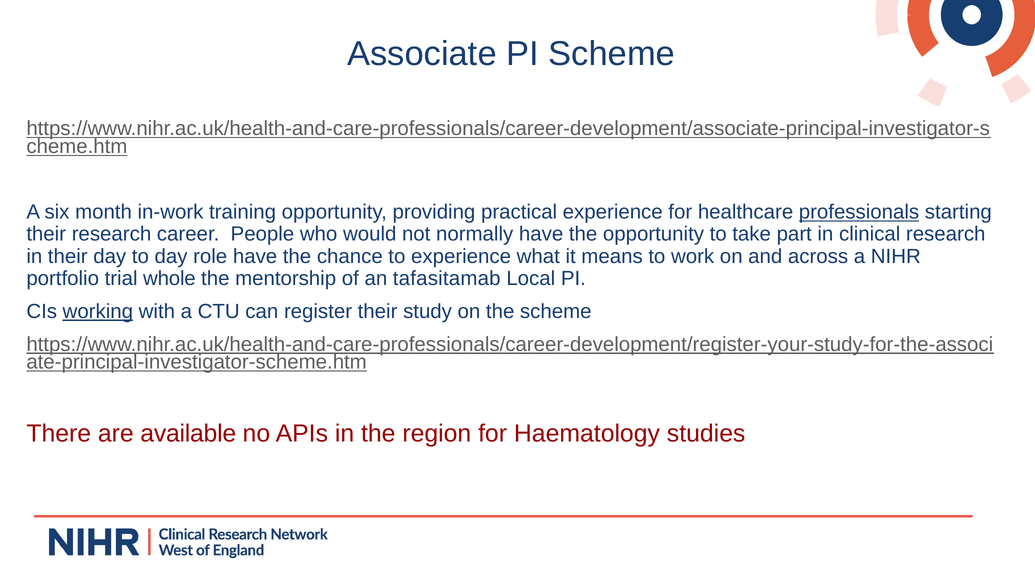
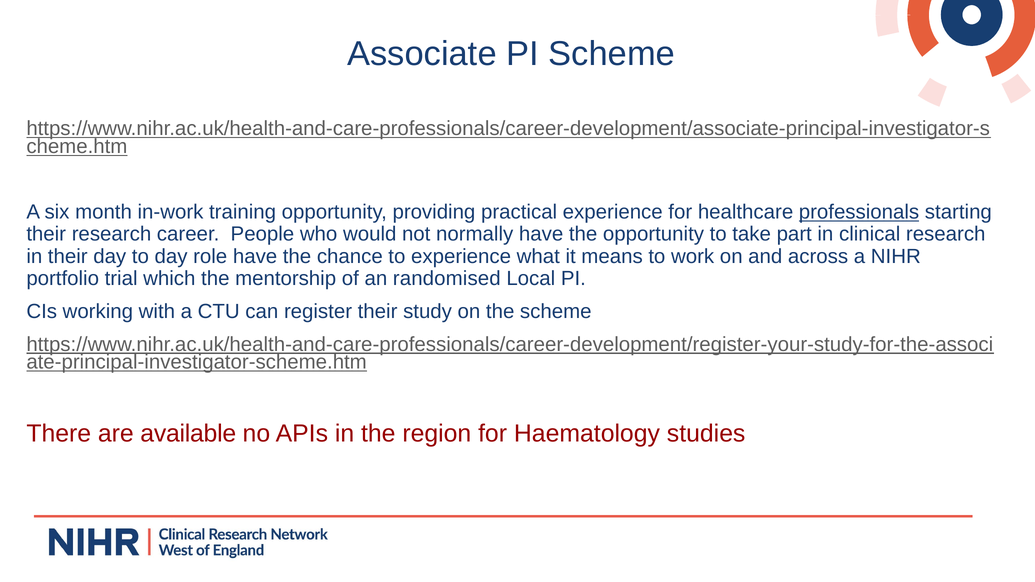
whole: whole -> which
tafasitamab: tafasitamab -> randomised
working underline: present -> none
